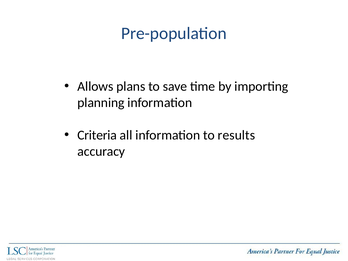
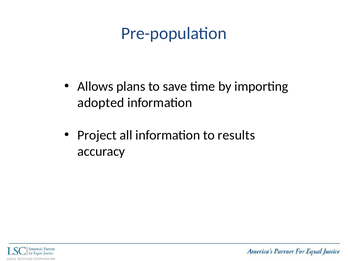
planning: planning -> adopted
Criteria: Criteria -> Project
